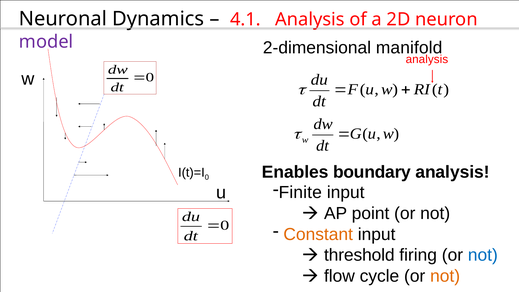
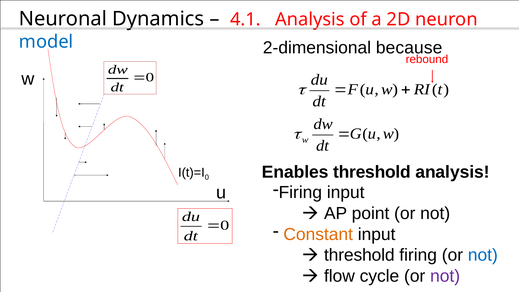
model colour: purple -> blue
manifold: manifold -> because
analysis at (427, 59): analysis -> rebound
Enables boundary: boundary -> threshold
Finite at (300, 192): Finite -> Firing
not at (445, 276) colour: orange -> purple
